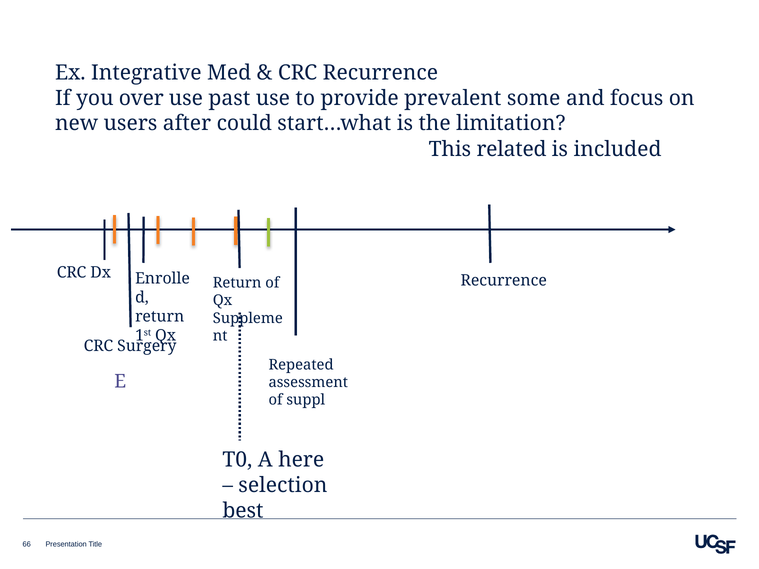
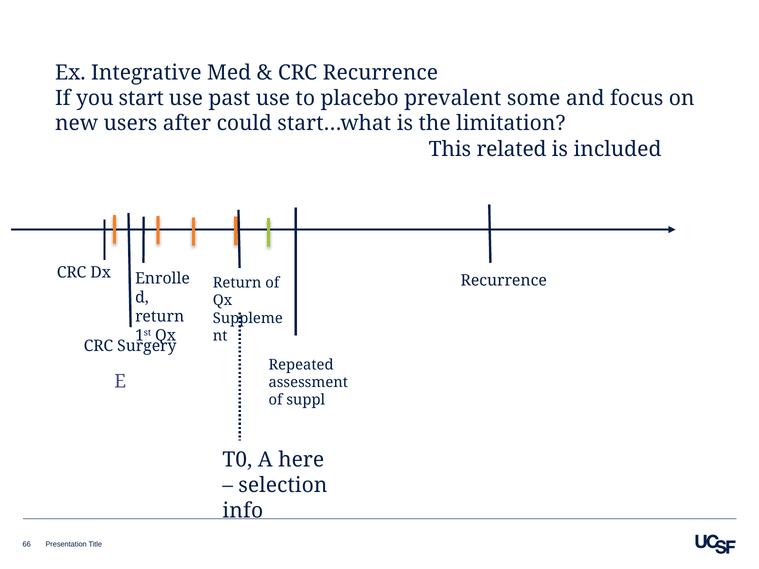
over: over -> start
provide: provide -> placebo
best: best -> info
